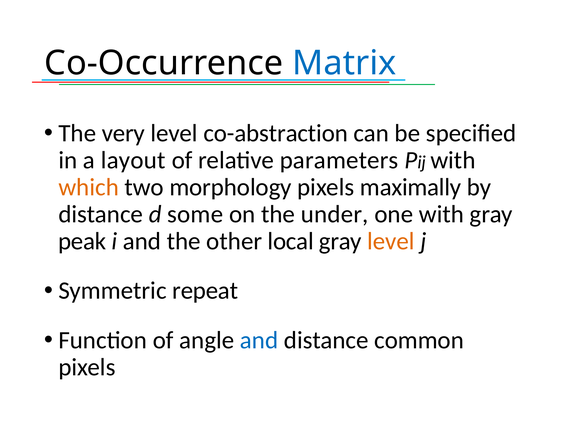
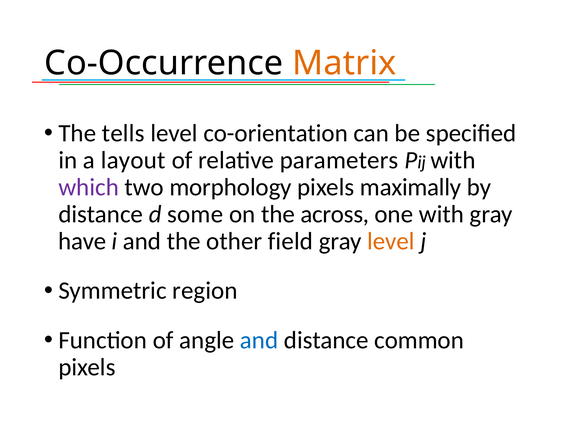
Matrix colour: blue -> orange
very: very -> tells
co-abstraction: co-abstraction -> co-orientation
which colour: orange -> purple
under: under -> across
peak: peak -> have
local: local -> field
repeat: repeat -> region
